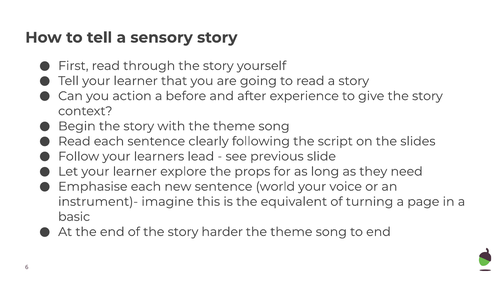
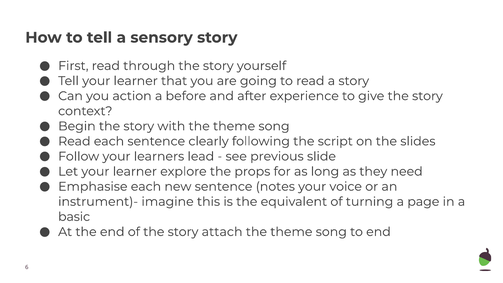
world: world -> notes
harder: harder -> attach
